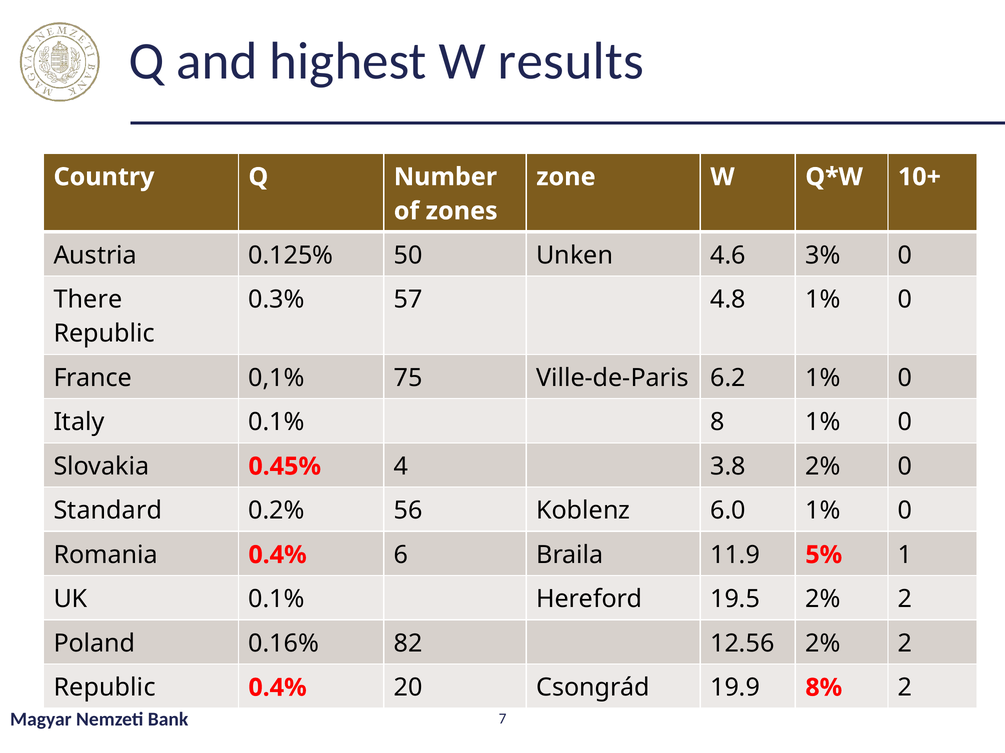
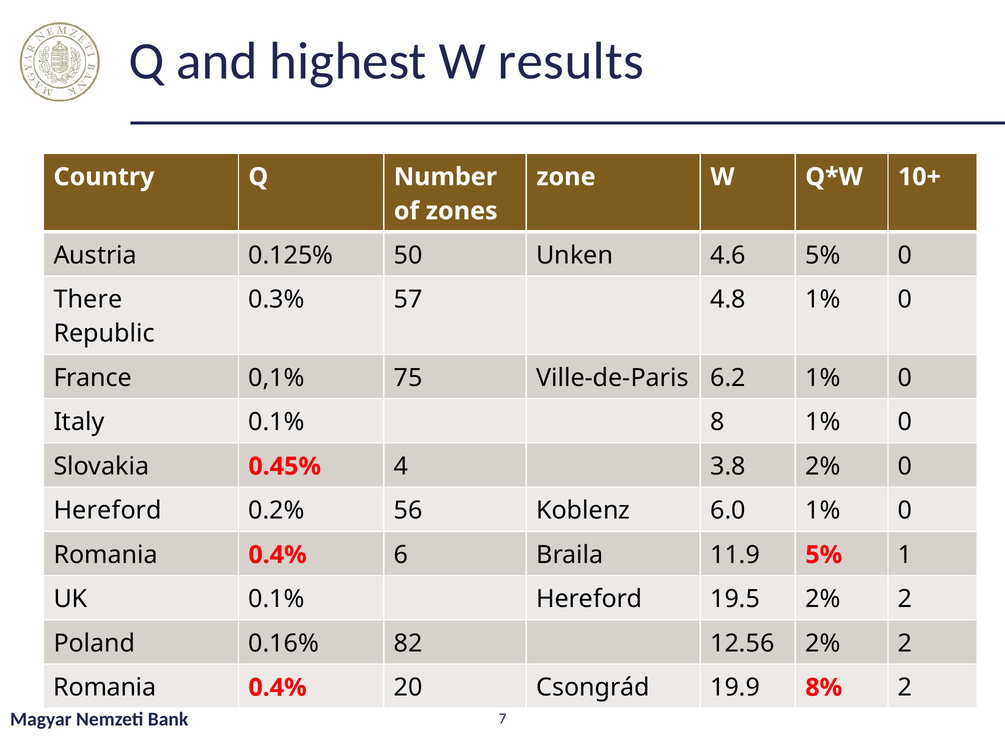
4.6 3%: 3% -> 5%
Standard at (108, 511): Standard -> Hereford
Republic at (105, 688): Republic -> Romania
